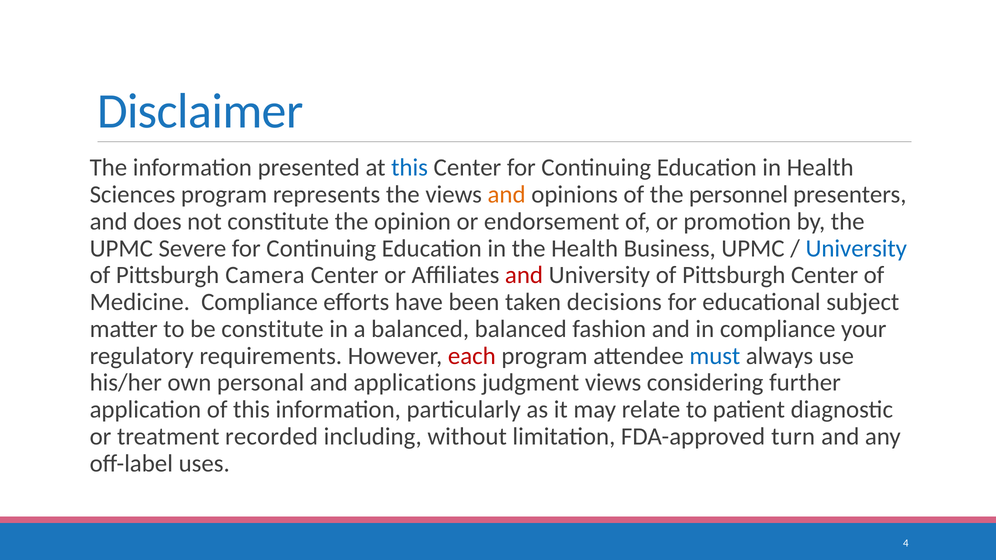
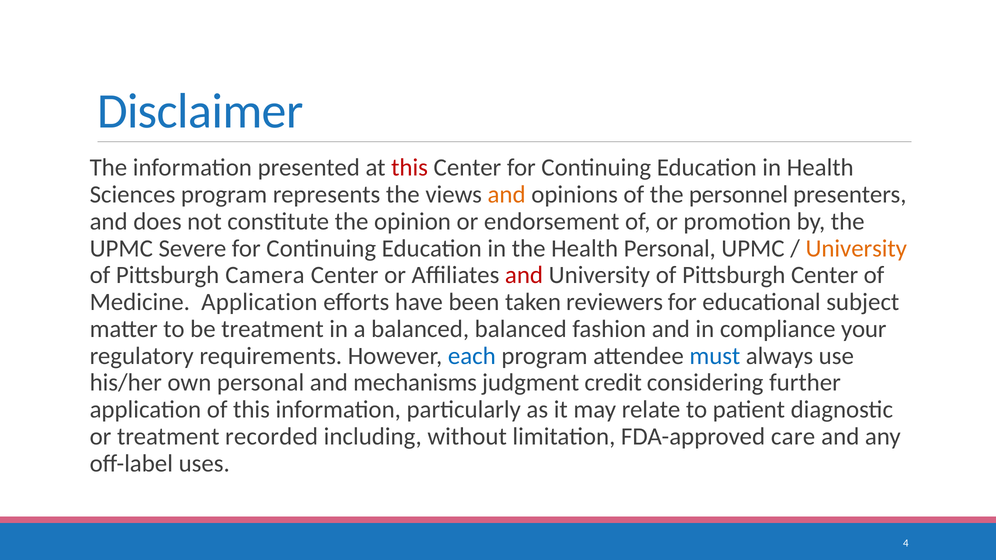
this at (410, 168) colour: blue -> red
Health Business: Business -> Personal
University at (856, 248) colour: blue -> orange
Medicine Compliance: Compliance -> Application
decisions: decisions -> reviewers
be constitute: constitute -> treatment
each colour: red -> blue
applications: applications -> mechanisms
judgment views: views -> credit
turn: turn -> care
